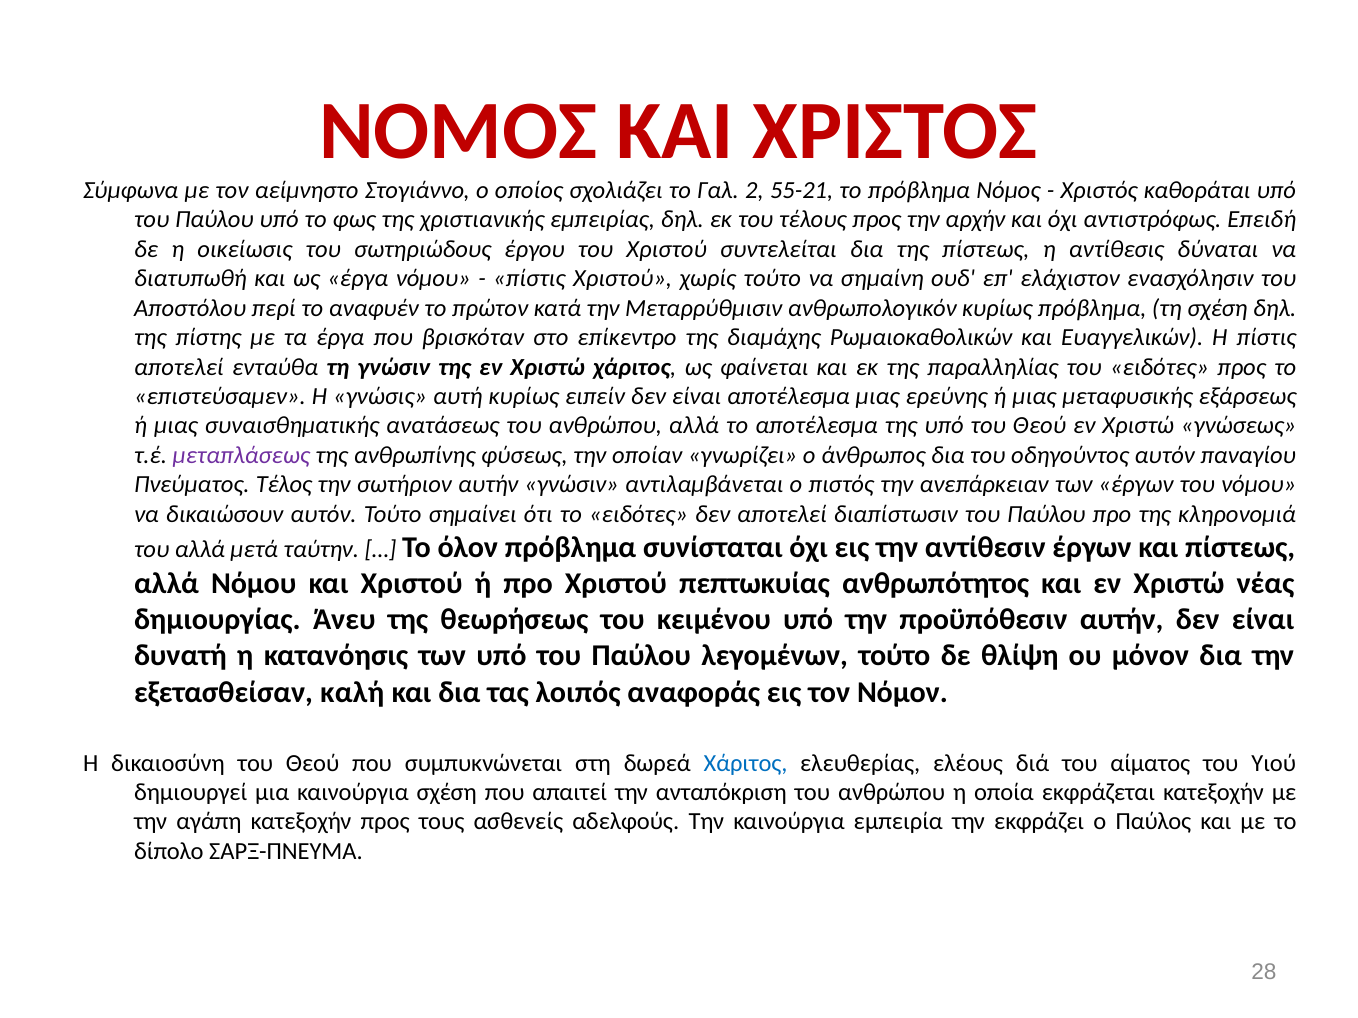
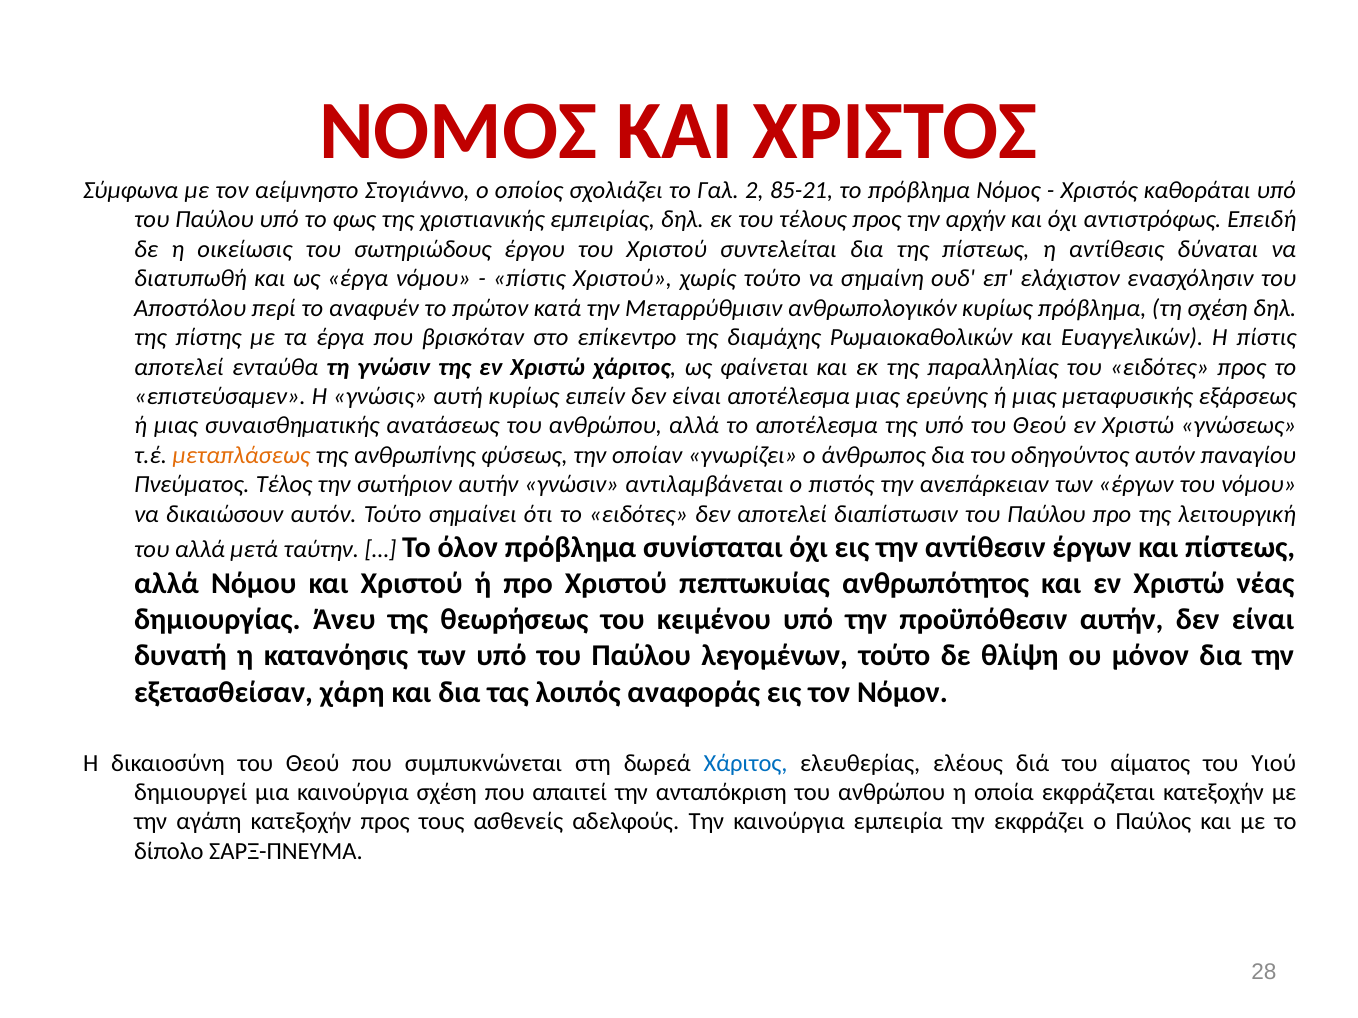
55-21: 55-21 -> 85-21
μεταπλάσεως colour: purple -> orange
κληρονομιά: κληρονομιά -> λειτουργική
καλή: καλή -> χάρη
